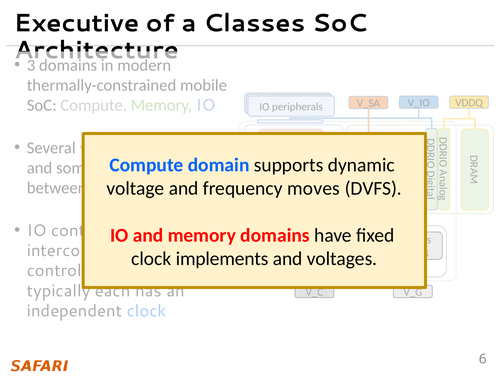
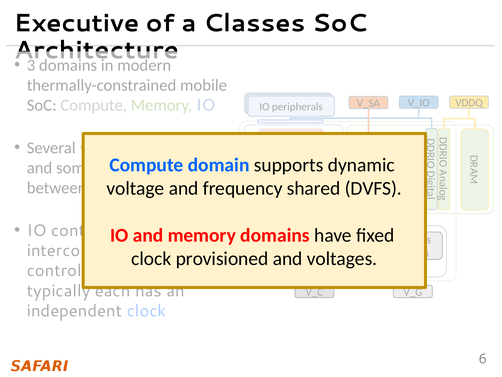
moves at (314, 188): moves -> shared
implements: implements -> provisioned
